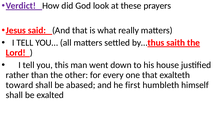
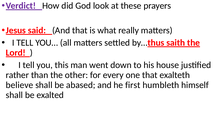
toward: toward -> believe
